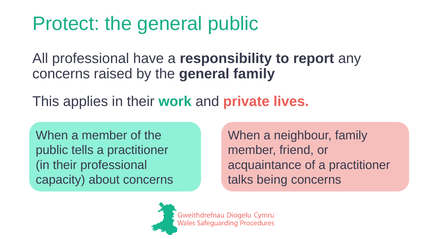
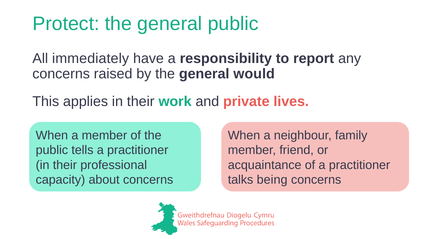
All professional: professional -> immediately
general family: family -> would
